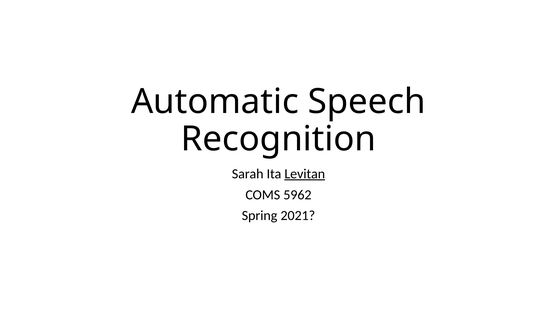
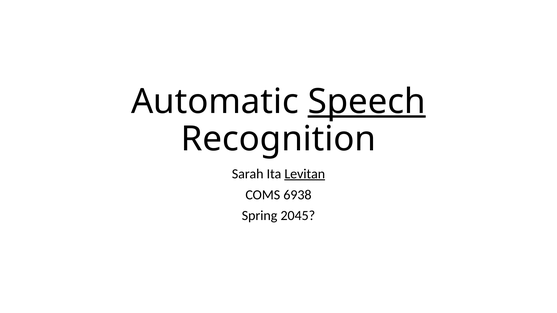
Speech underline: none -> present
5962: 5962 -> 6938
2021: 2021 -> 2045
